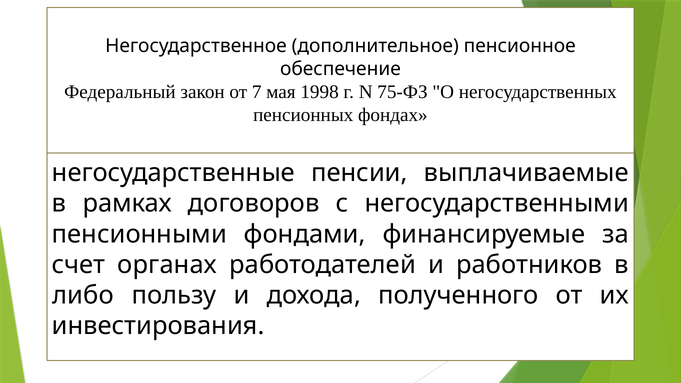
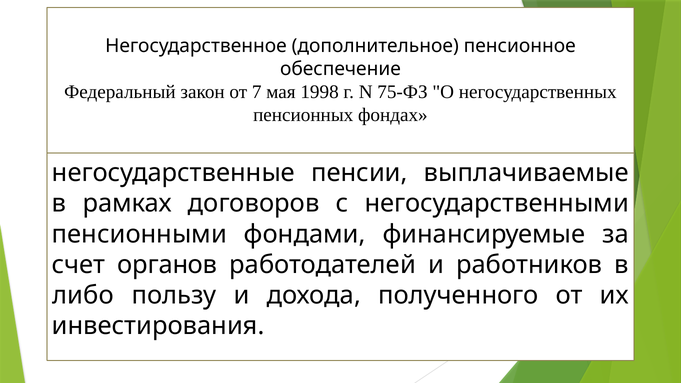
органах: органах -> органов
